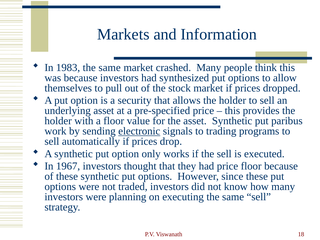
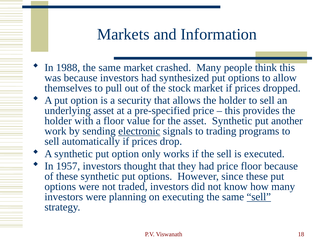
1983: 1983 -> 1988
paribus: paribus -> another
1967: 1967 -> 1957
sell at (259, 197) underline: none -> present
